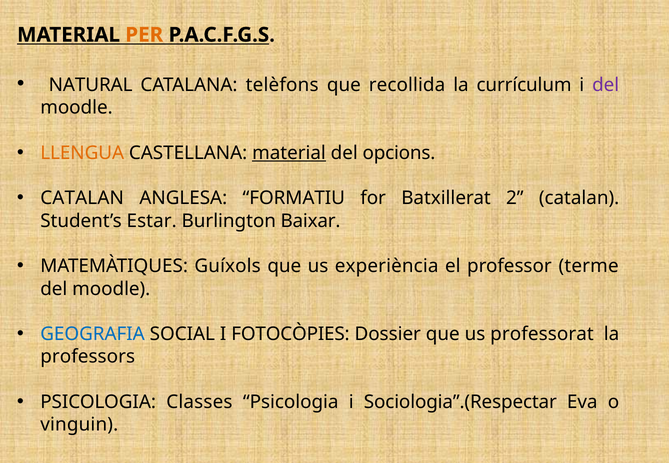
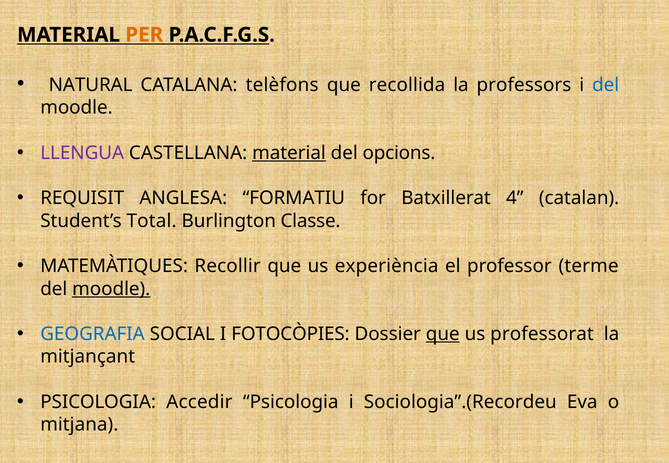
currículum: currículum -> professors
del at (606, 85) colour: purple -> blue
LLENGUA colour: orange -> purple
CATALAN at (82, 198): CATALAN -> REQUISIT
2: 2 -> 4
Estar: Estar -> Total
Baixar: Baixar -> Classe
Guíxols: Guíxols -> Recollir
moodle at (111, 289) underline: none -> present
que at (443, 334) underline: none -> present
professors: professors -> mitjançant
Classes: Classes -> Accedir
Sociologia”.(Respectar: Sociologia”.(Respectar -> Sociologia”.(Recordeu
vinguin: vinguin -> mitjana
